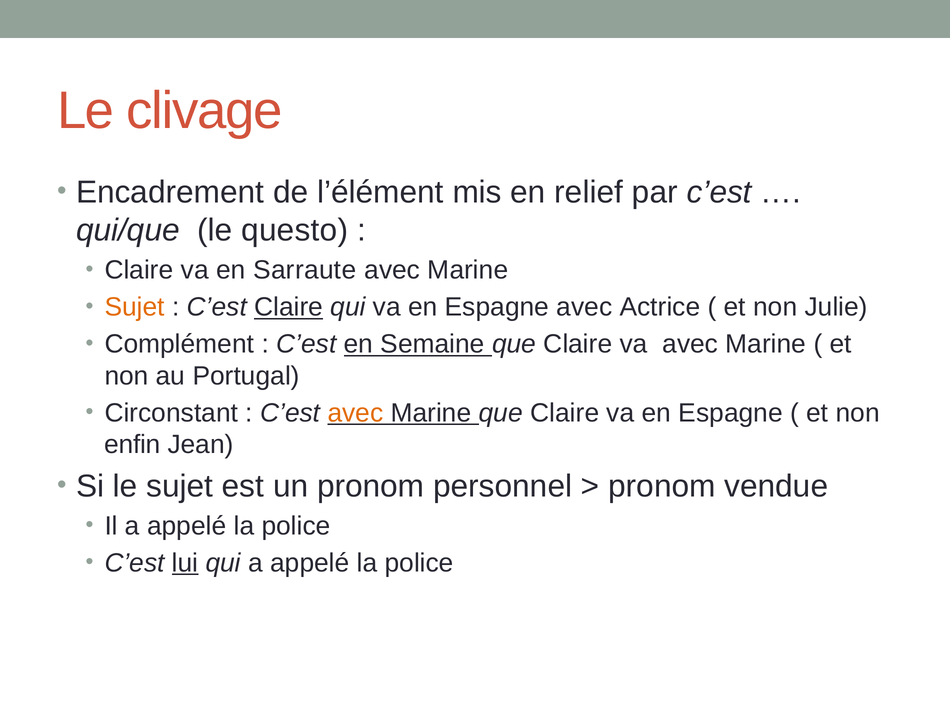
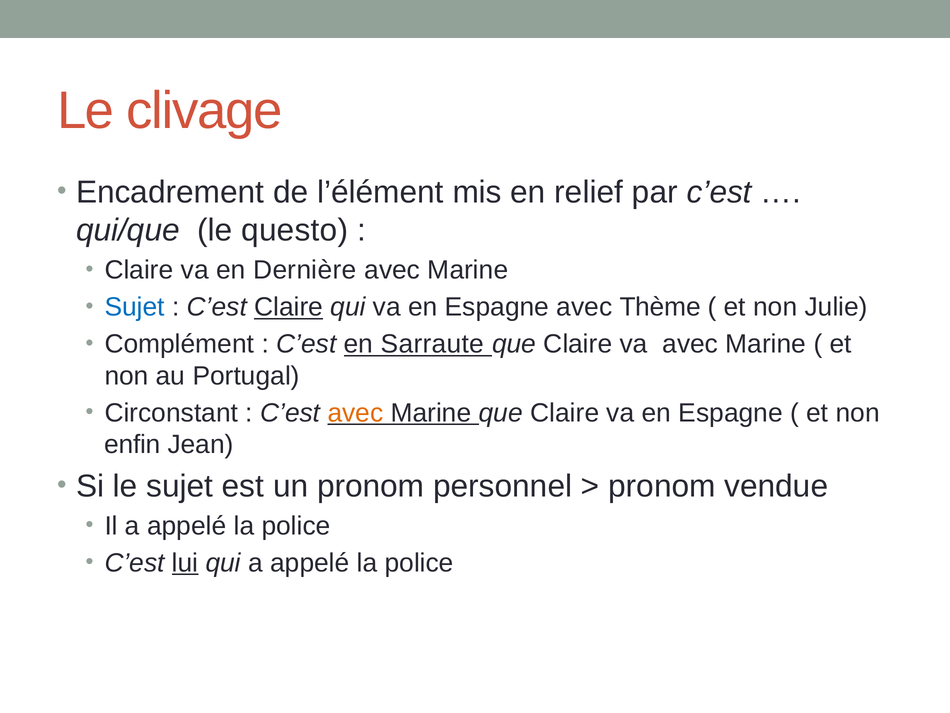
Sarraute: Sarraute -> Dernière
Sujet at (135, 307) colour: orange -> blue
Actrice: Actrice -> Thème
Semaine: Semaine -> Sarraute
